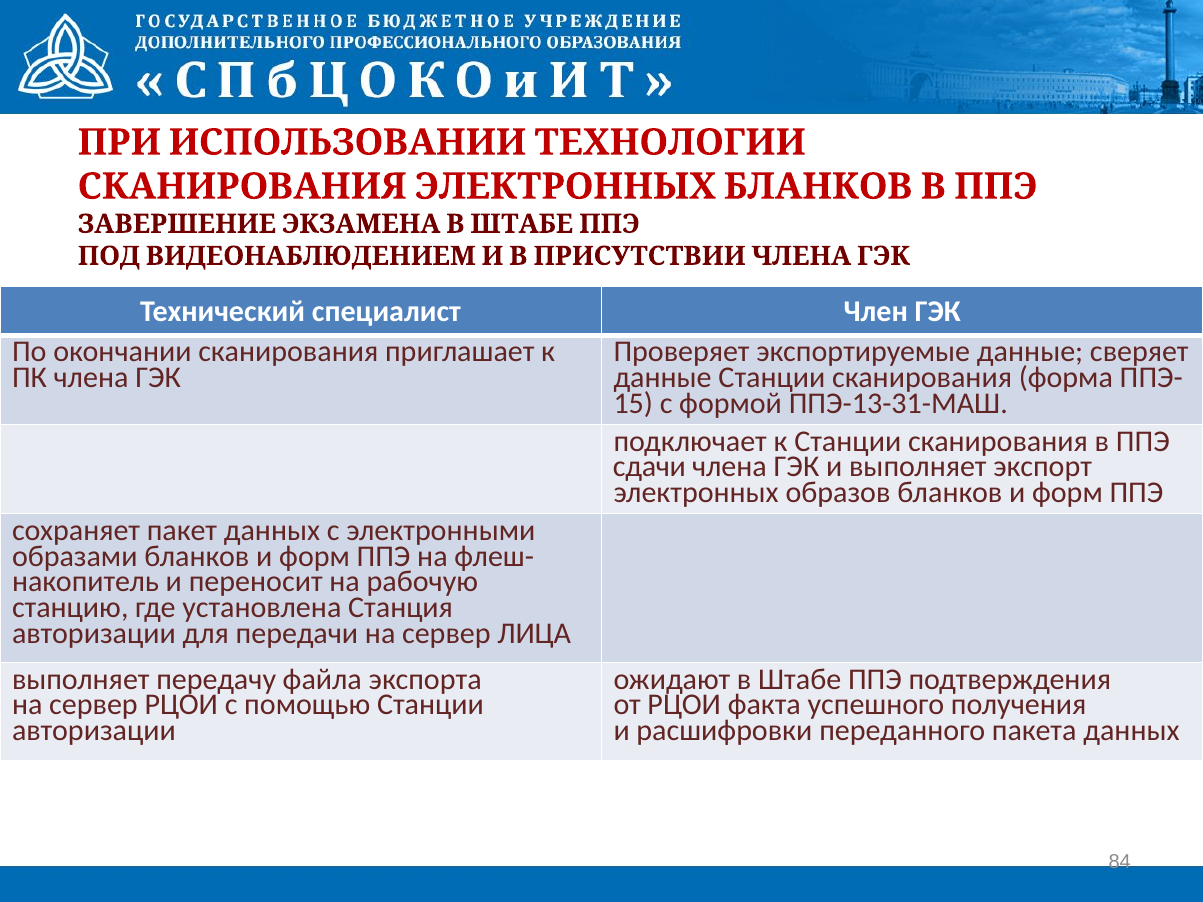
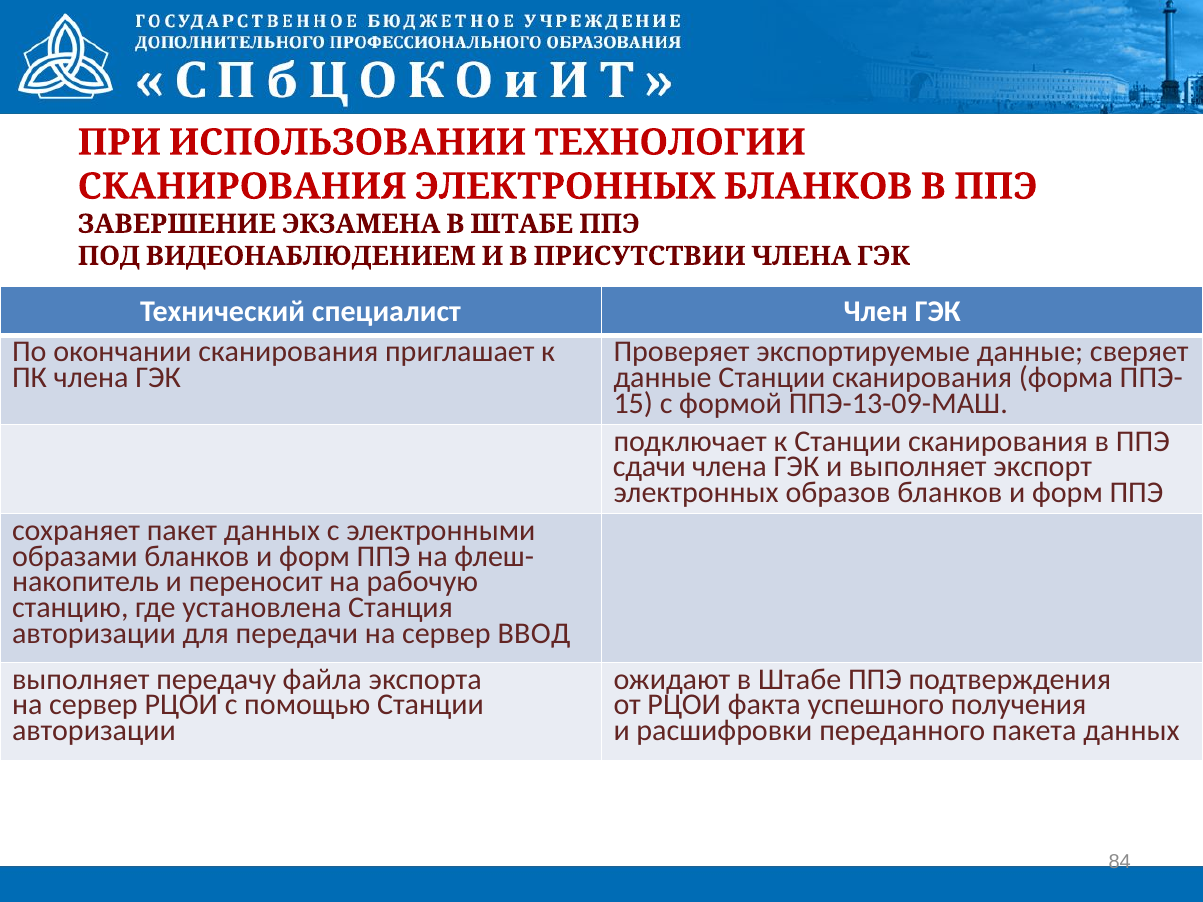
ППЭ-13-31-МАШ: ППЭ-13-31-МАШ -> ППЭ-13-09-МАШ
ЛИЦА: ЛИЦА -> ВВОД
